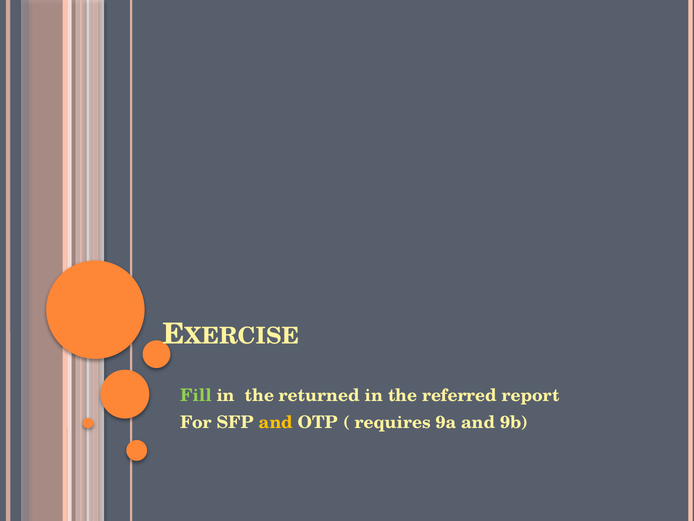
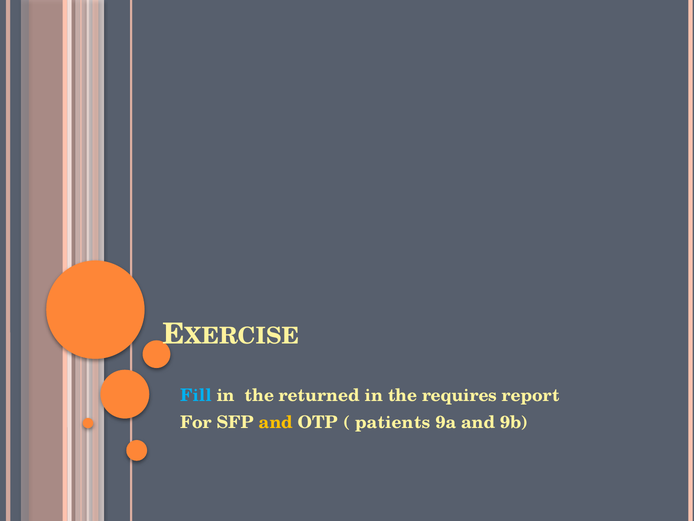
Fill colour: light green -> light blue
referred: referred -> requires
requires: requires -> patients
